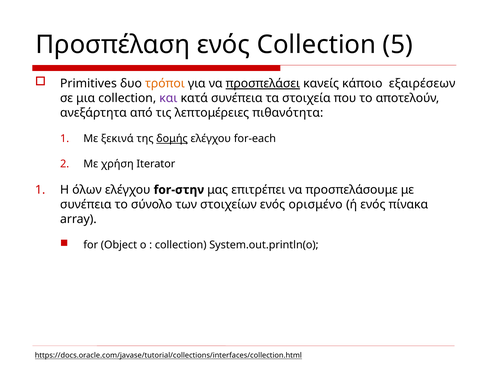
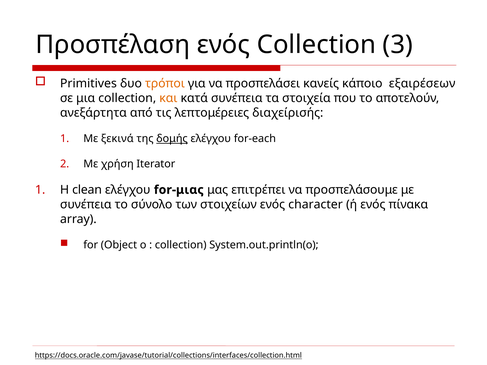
5: 5 -> 3
προσπελάσει underline: present -> none
και colour: purple -> orange
πιθανότητα: πιθανότητα -> διαχείρισής
όλων: όλων -> clean
for-στην: for-στην -> for-μιας
ορισμένο: ορισμένο -> character
